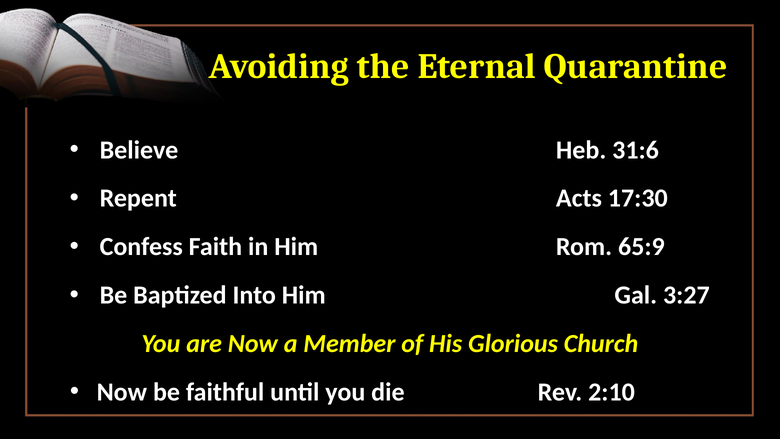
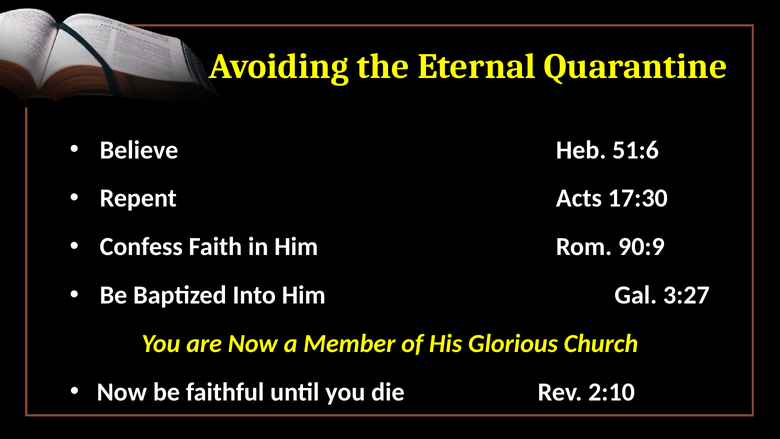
31:6: 31:6 -> 51:6
65:9: 65:9 -> 90:9
